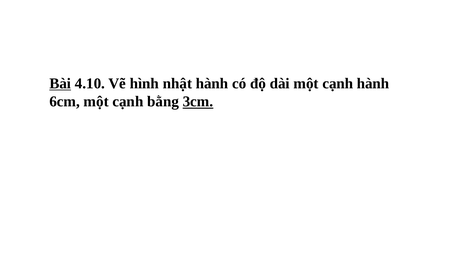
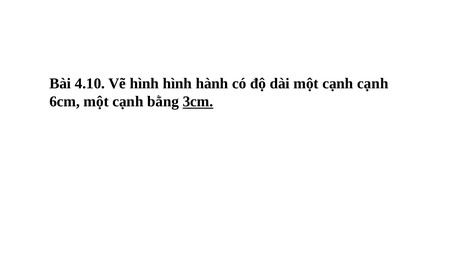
Bài underline: present -> none
hình nhật: nhật -> hình
cạnh hành: hành -> cạnh
